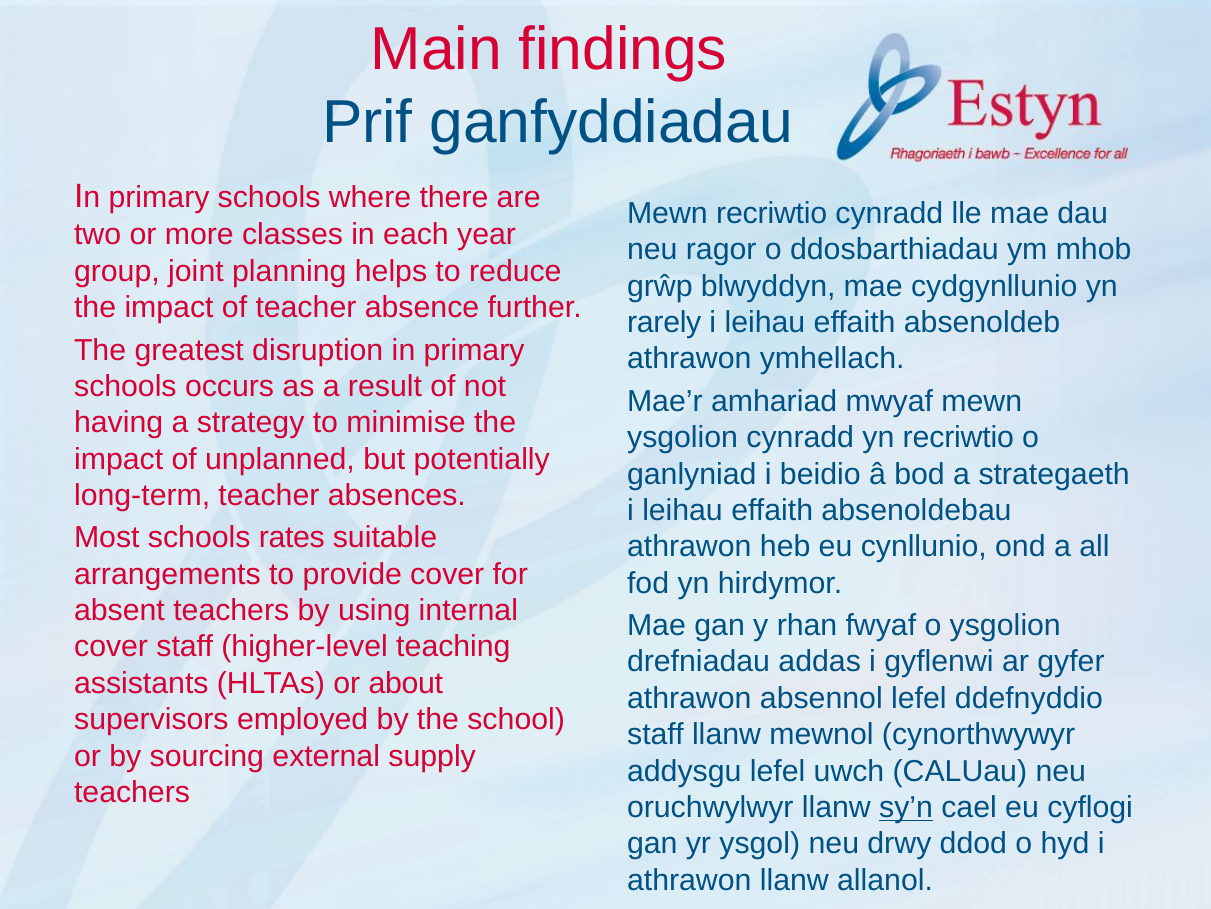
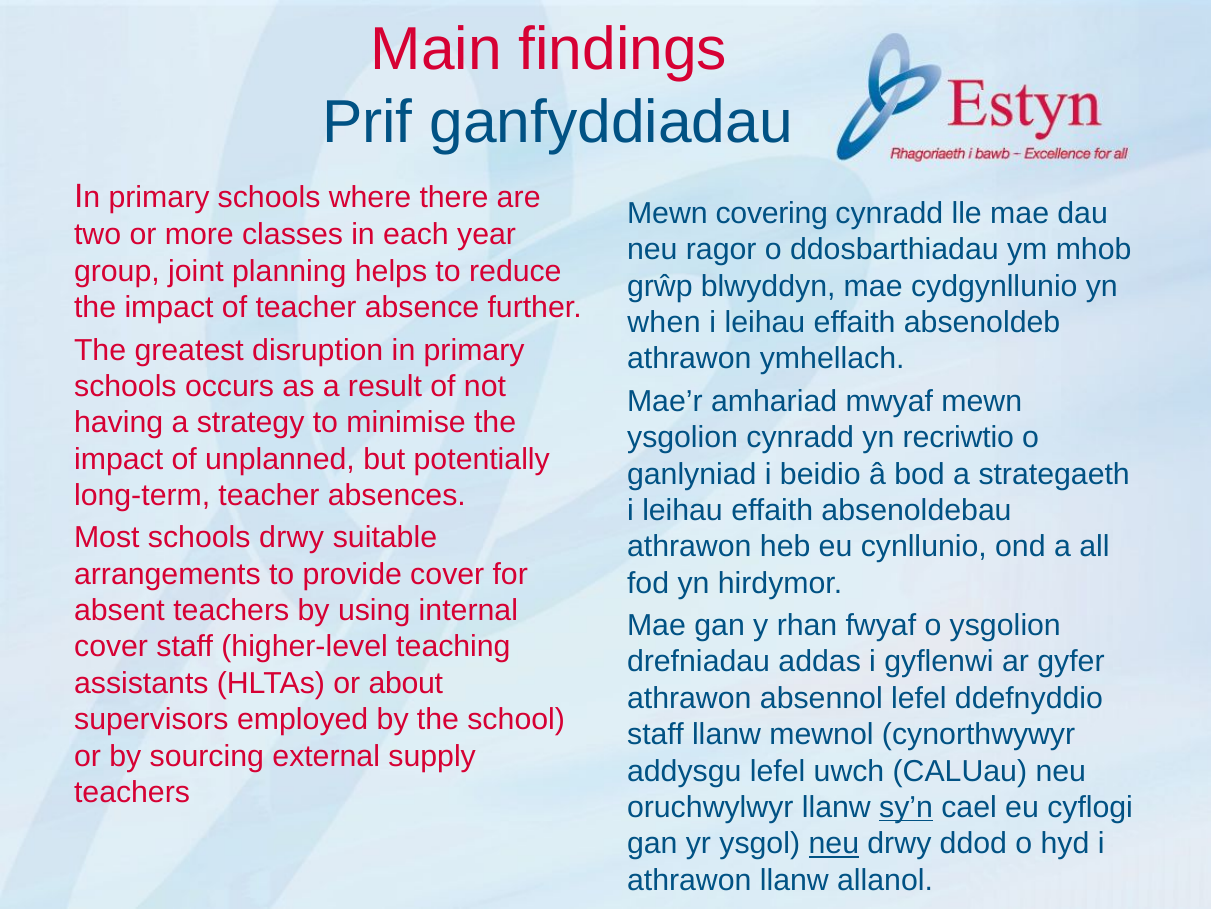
Mewn recriwtio: recriwtio -> covering
rarely: rarely -> when
schools rates: rates -> drwy
neu at (834, 843) underline: none -> present
